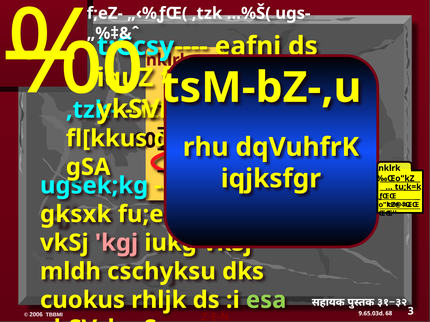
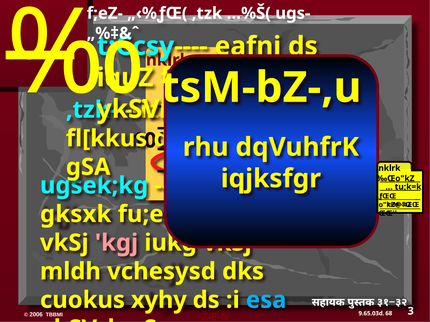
cschyksu: cschyksu -> vchesysd
rhljk: rhljk -> xyhy
esa colour: light green -> light blue
